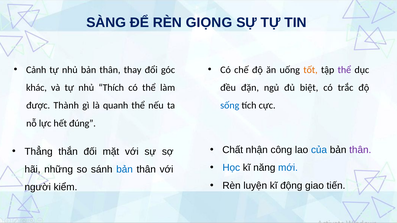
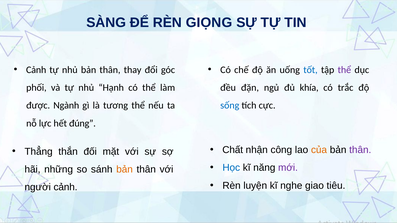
tốt colour: orange -> blue
khác: khác -> phối
Thích: Thích -> Hạnh
biệt: biệt -> khía
Thành: Thành -> Ngành
quanh: quanh -> tương
của colour: blue -> orange
mới colour: blue -> purple
bản at (125, 170) colour: blue -> orange
động: động -> nghe
tiến: tiến -> tiêu
người kiểm: kiểm -> cảnh
